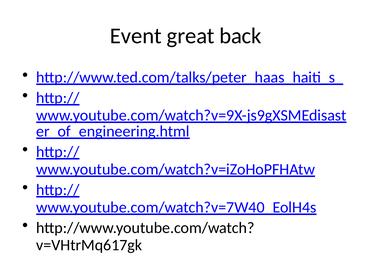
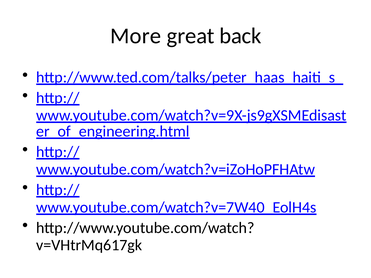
Event: Event -> More
